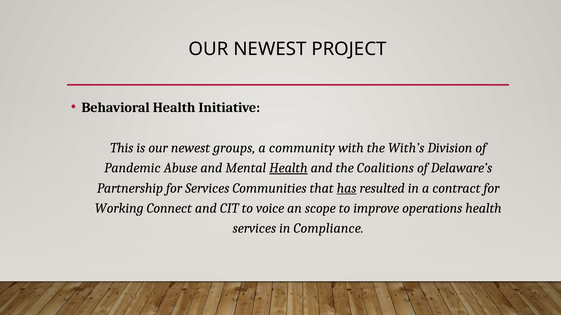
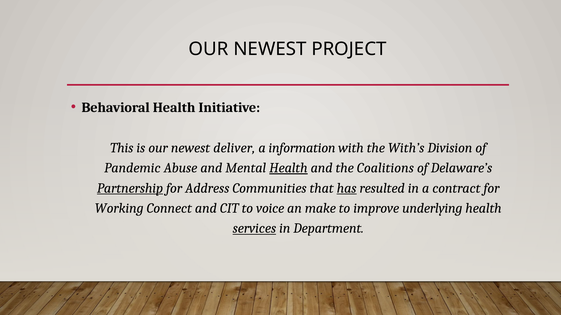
groups: groups -> deliver
community: community -> information
Partnership underline: none -> present
for Services: Services -> Address
scope: scope -> make
operations: operations -> underlying
services at (254, 229) underline: none -> present
Compliance: Compliance -> Department
